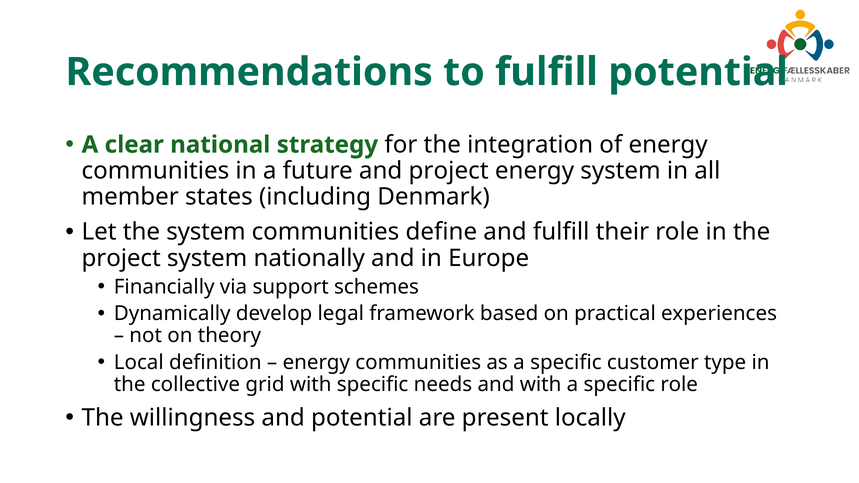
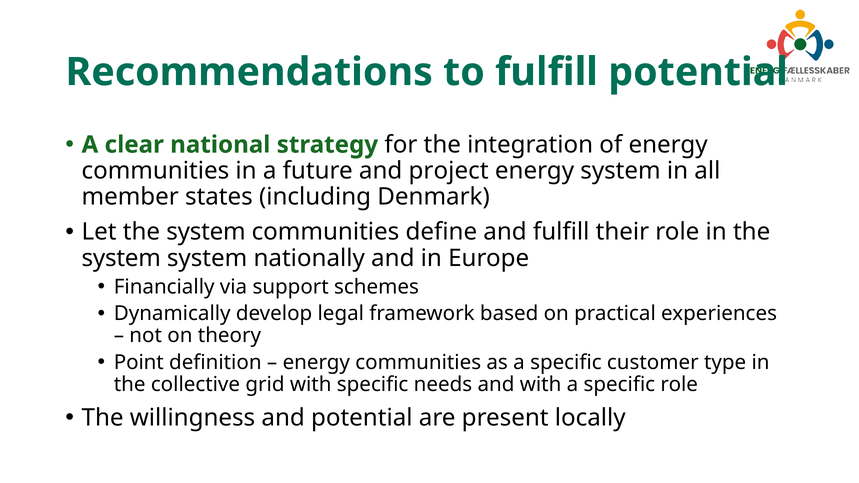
project at (121, 258): project -> system
Local: Local -> Point
